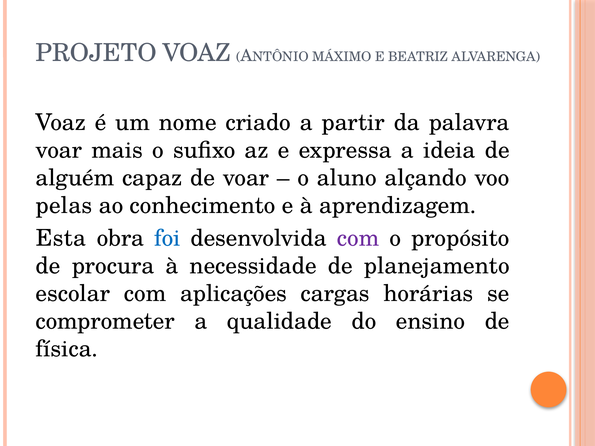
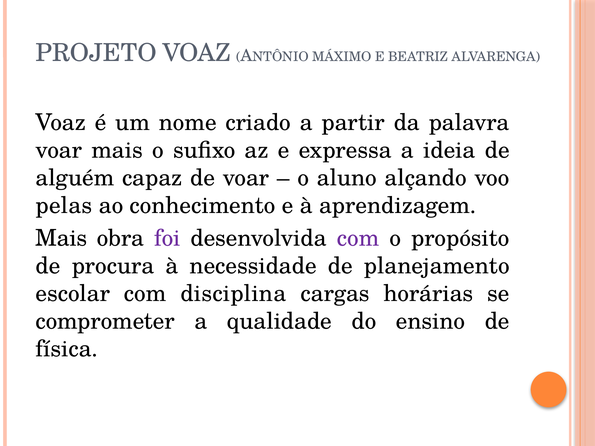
Esta at (61, 238): Esta -> Mais
foi colour: blue -> purple
aplicações: aplicações -> disciplina
